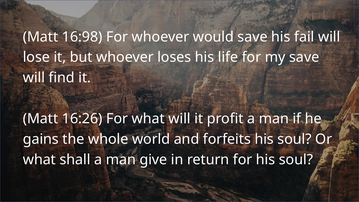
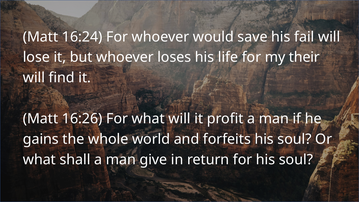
16:98: 16:98 -> 16:24
my save: save -> their
